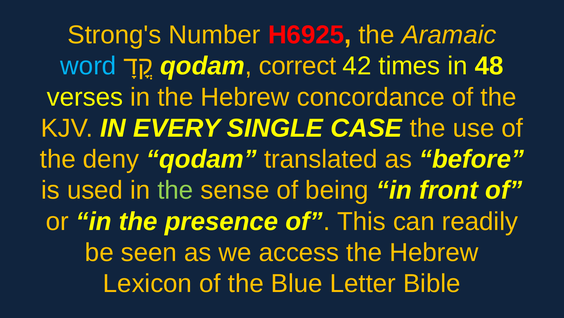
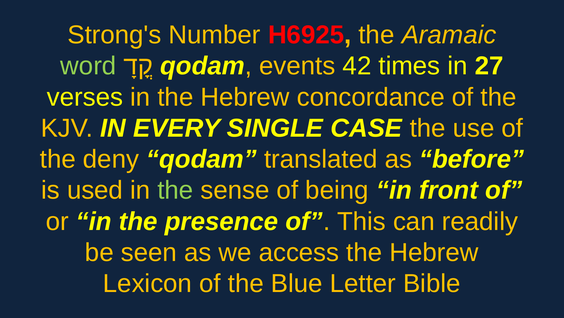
word colour: light blue -> light green
correct: correct -> events
48: 48 -> 27
